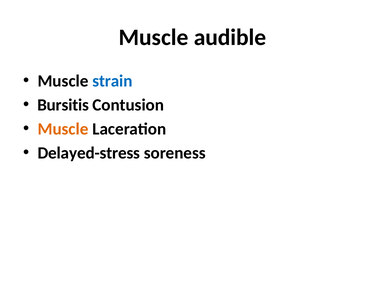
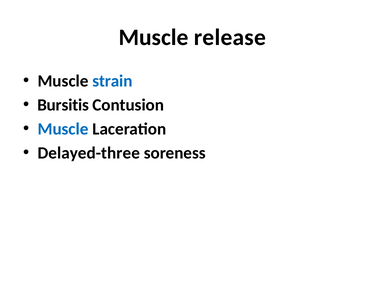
audible: audible -> release
Muscle at (63, 129) colour: orange -> blue
Delayed-stress: Delayed-stress -> Delayed-three
